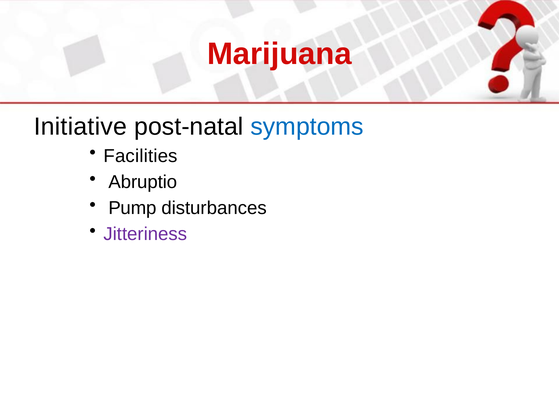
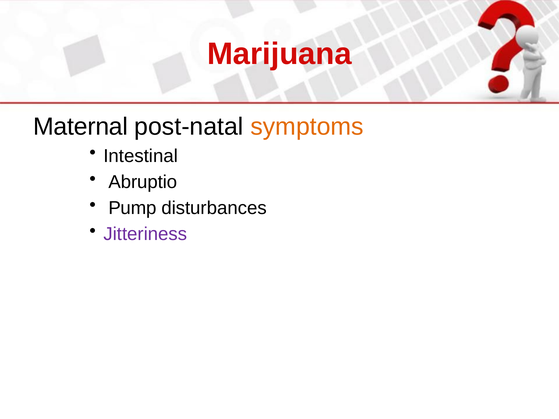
Initiative: Initiative -> Maternal
symptoms colour: blue -> orange
Facilities: Facilities -> Intestinal
